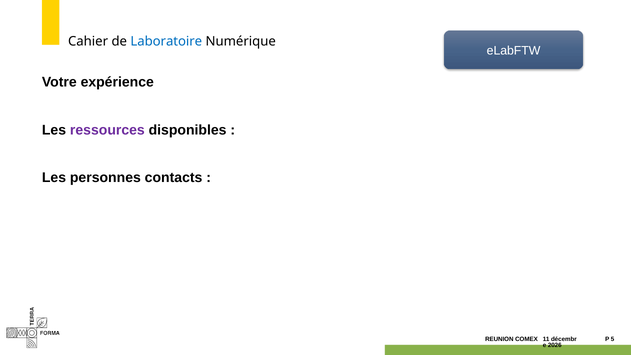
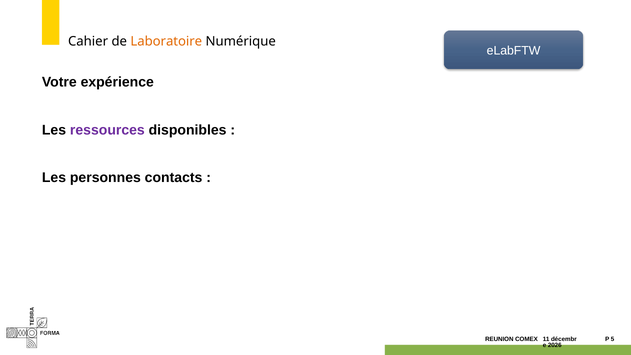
Laboratoire colour: blue -> orange
